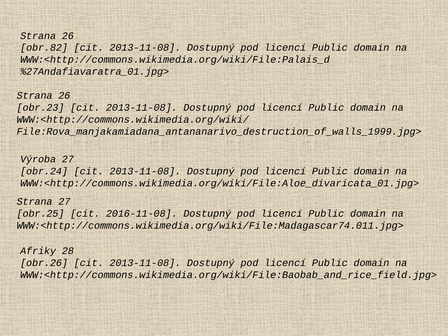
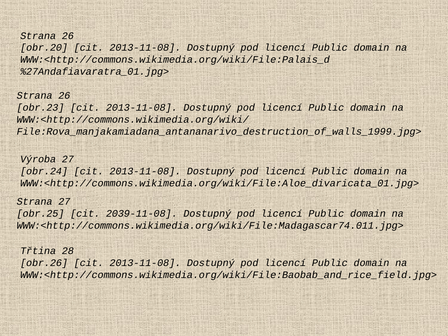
obr.82: obr.82 -> obr.20
2016-11-08: 2016-11-08 -> 2039-11-08
Afriky: Afriky -> Třtina
